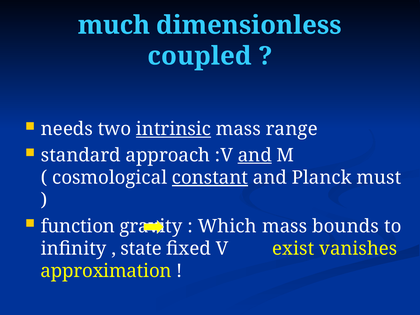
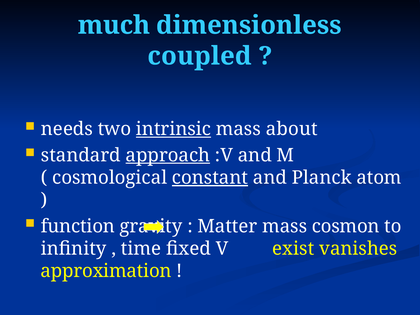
range: range -> about
approach underline: none -> present
and at (255, 155) underline: present -> none
must: must -> atom
Which: Which -> Matter
bounds: bounds -> cosmon
state: state -> time
